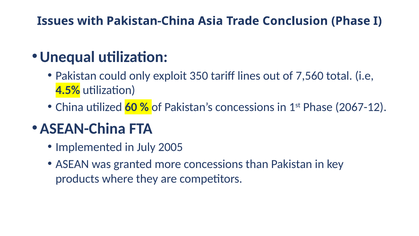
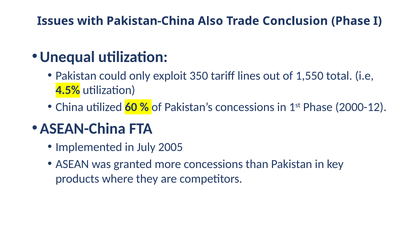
Asia: Asia -> Also
7,560: 7,560 -> 1,550
2067-12: 2067-12 -> 2000-12
